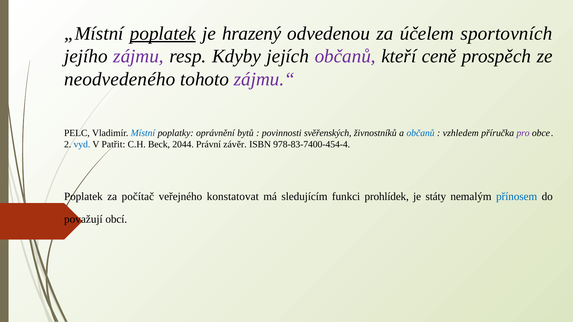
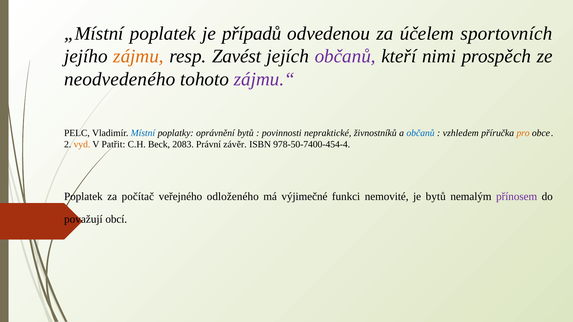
poplatek at (163, 33) underline: present -> none
hrazený: hrazený -> případů
zájmu colour: purple -> orange
Kdyby: Kdyby -> Zavést
ceně: ceně -> nimi
svěřenských: svěřenských -> nepraktické
pro colour: purple -> orange
vyd colour: blue -> orange
2044: 2044 -> 2083
978-83-7400-454-4: 978-83-7400-454-4 -> 978-50-7400-454-4
konstatovat: konstatovat -> odloženého
sledujícím: sledujícím -> výjimečné
prohlídek: prohlídek -> nemovité
je státy: státy -> bytů
přínosem colour: blue -> purple
